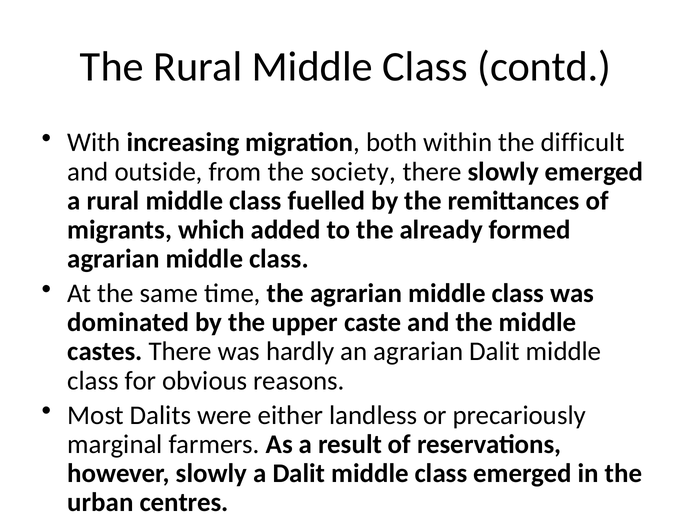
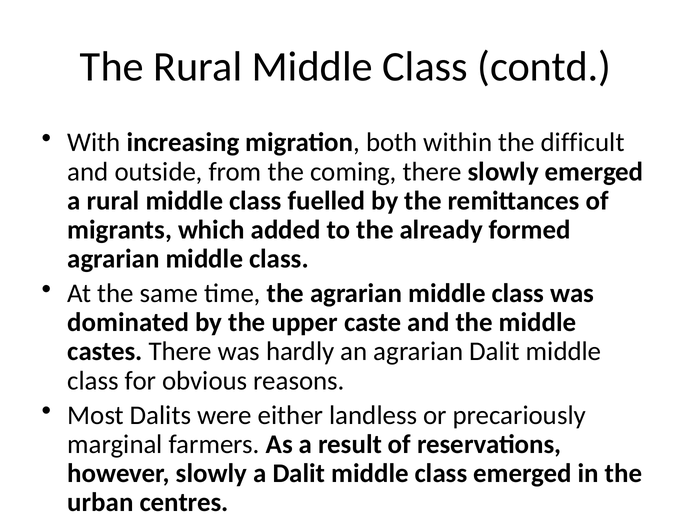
society: society -> coming
